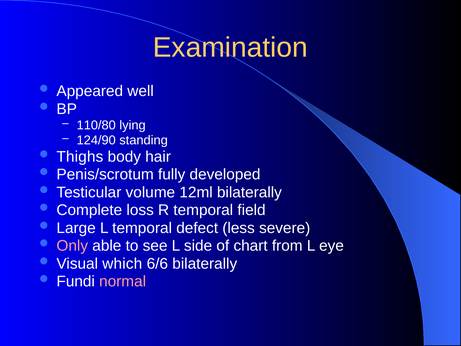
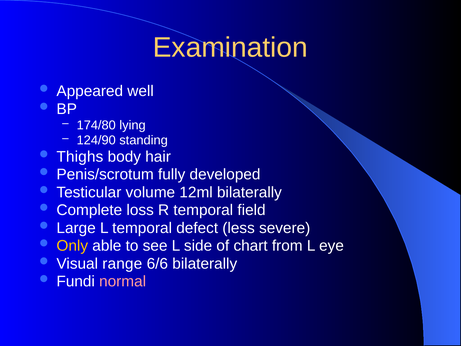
110/80: 110/80 -> 174/80
Only colour: pink -> yellow
which: which -> range
